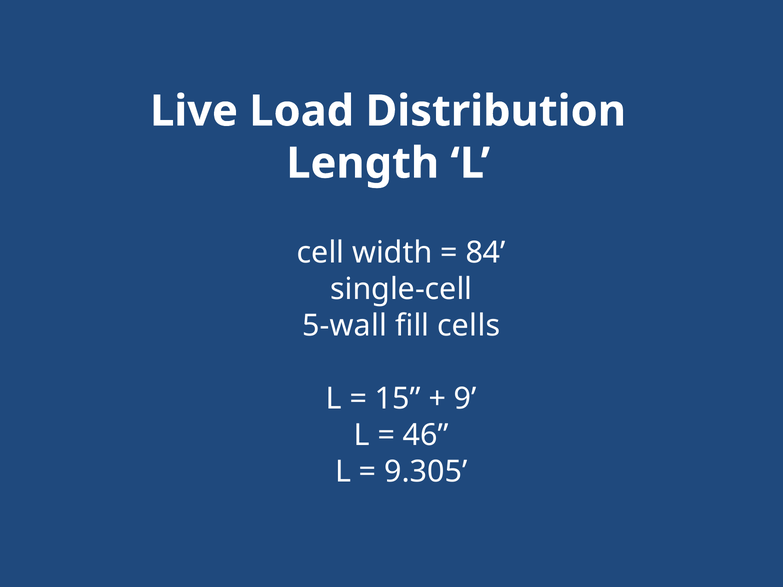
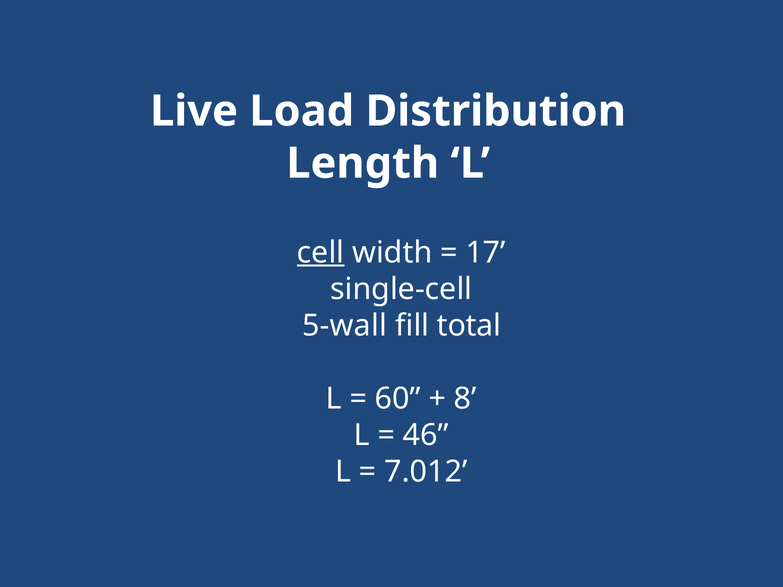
cell underline: none -> present
84: 84 -> 17
cells: cells -> total
15: 15 -> 60
9: 9 -> 8
9.305: 9.305 -> 7.012
